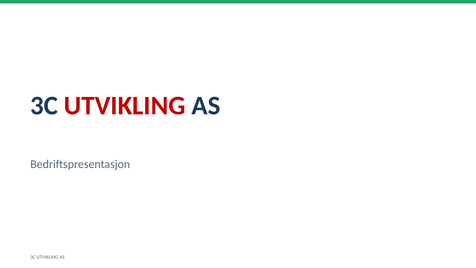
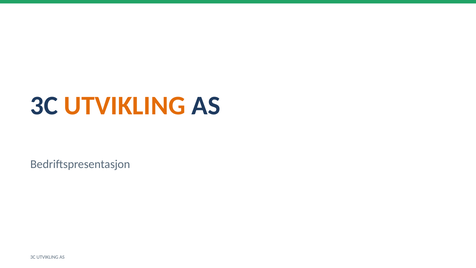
UTVIKLING at (125, 106) colour: red -> orange
